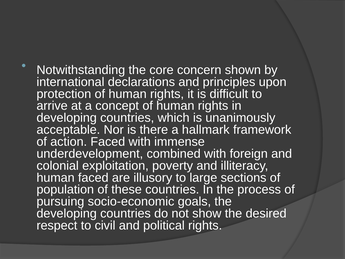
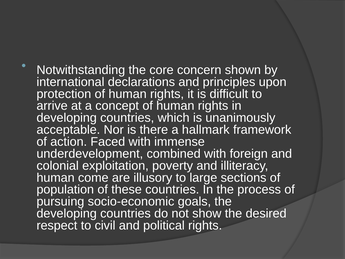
human faced: faced -> come
